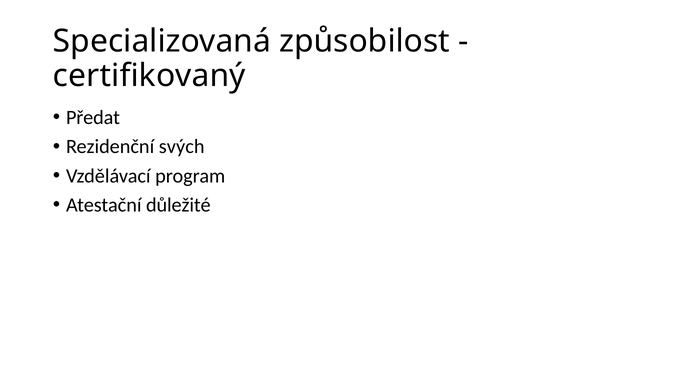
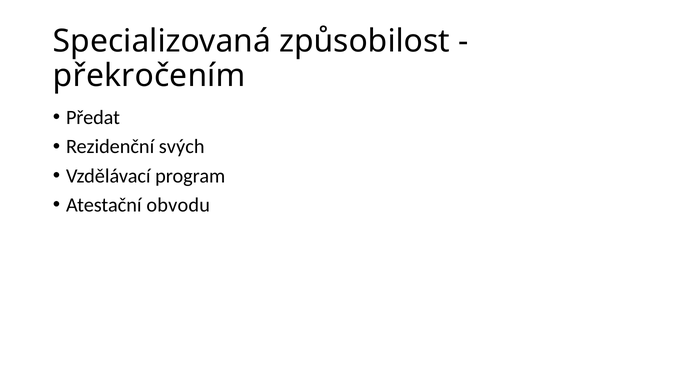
certifikovaný: certifikovaný -> překročením
důležité: důležité -> obvodu
